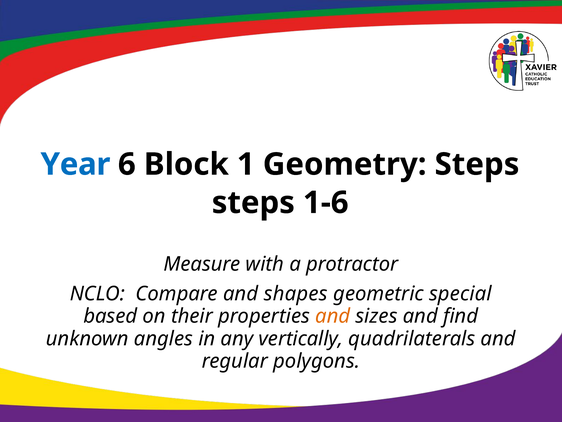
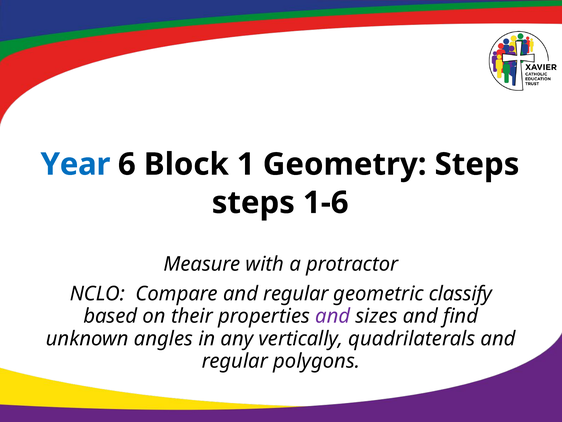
Compare and shapes: shapes -> regular
special: special -> classify
and at (333, 316) colour: orange -> purple
